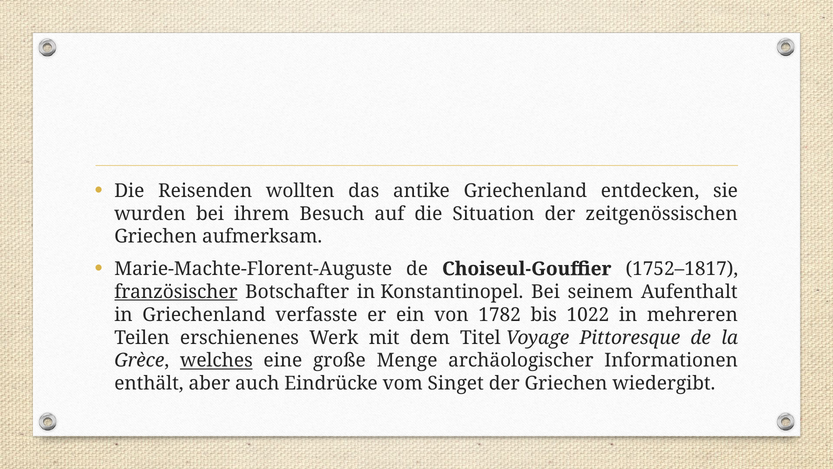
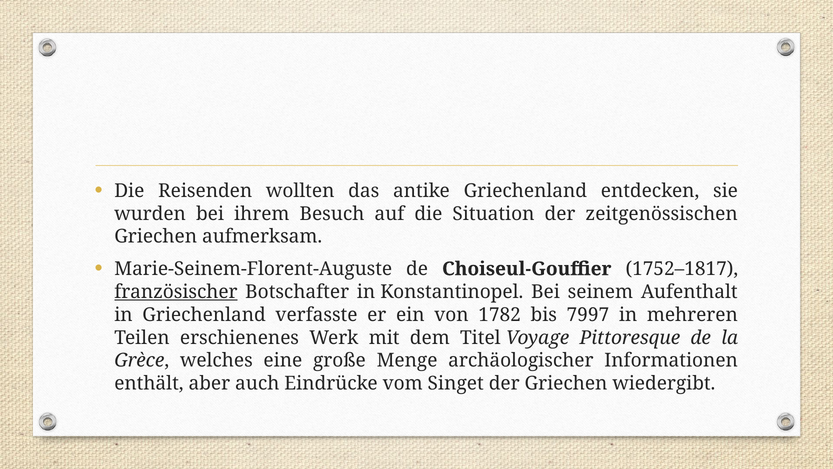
Marie-Machte-Florent-Auguste: Marie-Machte-Florent-Auguste -> Marie-Seinem-Florent-Auguste
1022: 1022 -> 7997
welches underline: present -> none
